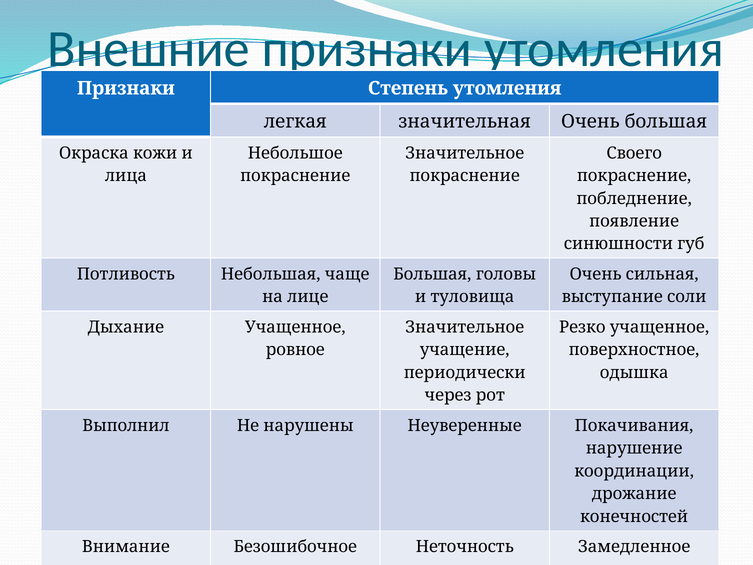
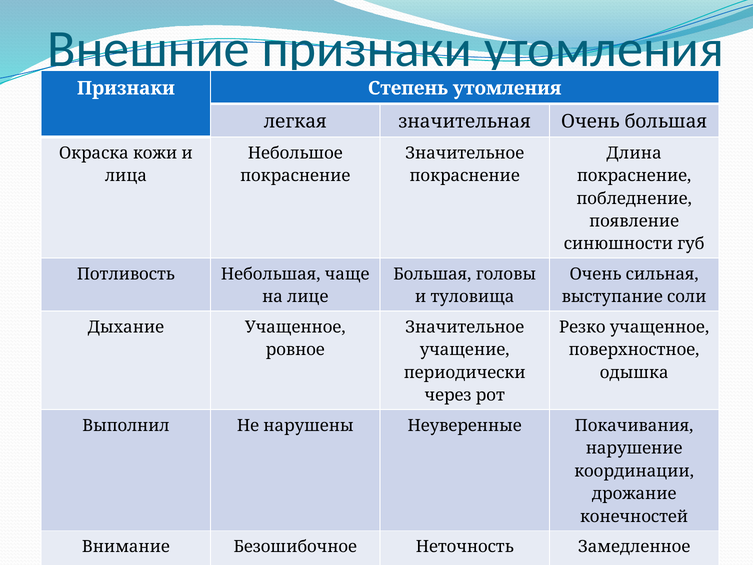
Своего: Своего -> Длина
